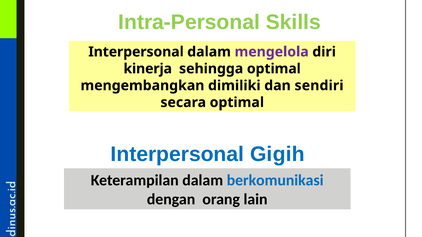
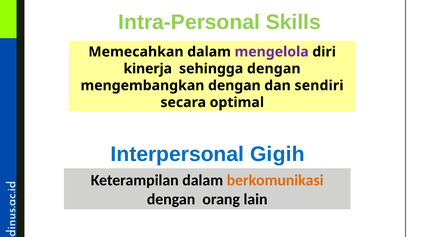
Interpersonal at (136, 52): Interpersonal -> Memecahkan
sehingga optimal: optimal -> dengan
mengembangkan dimiliki: dimiliki -> dengan
berkomunikasi colour: blue -> orange
